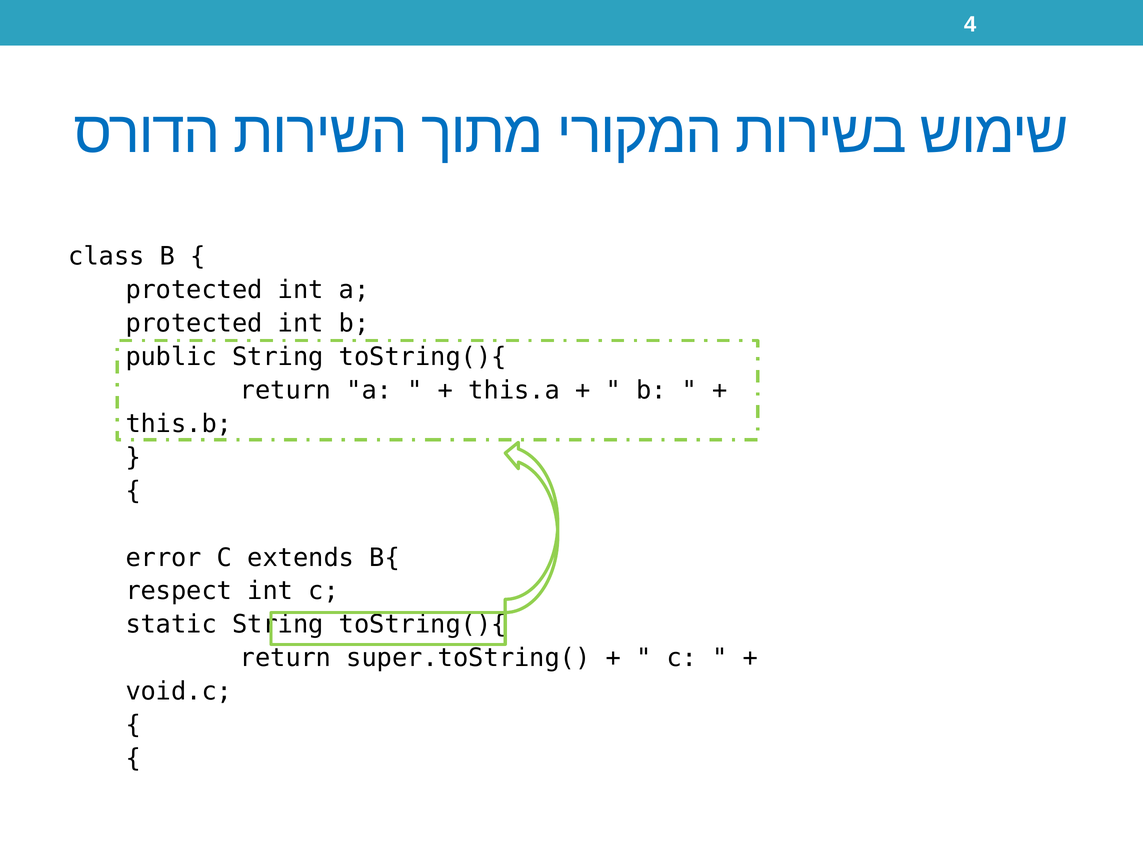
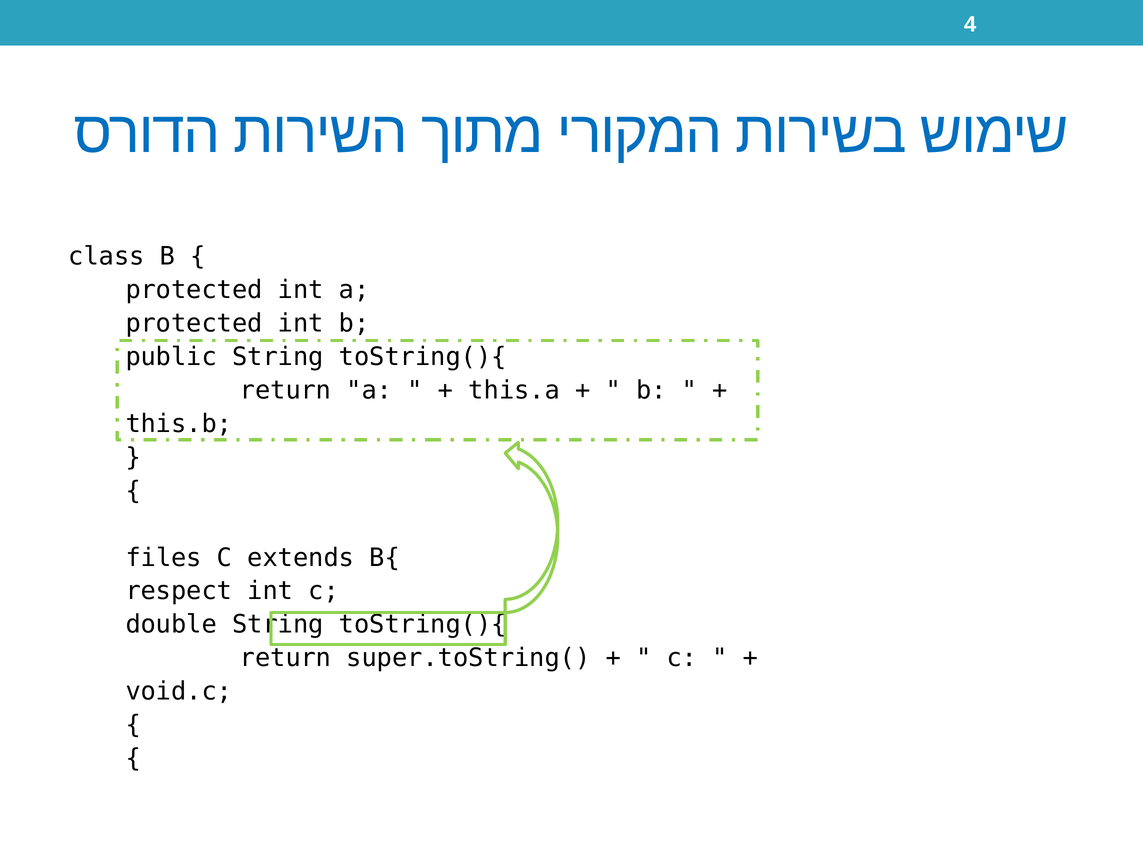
error: error -> files
static: static -> double
